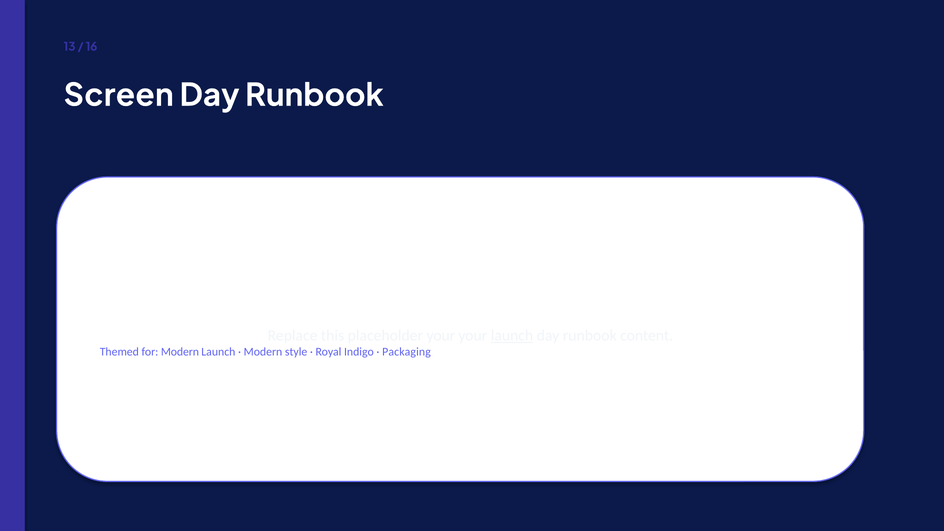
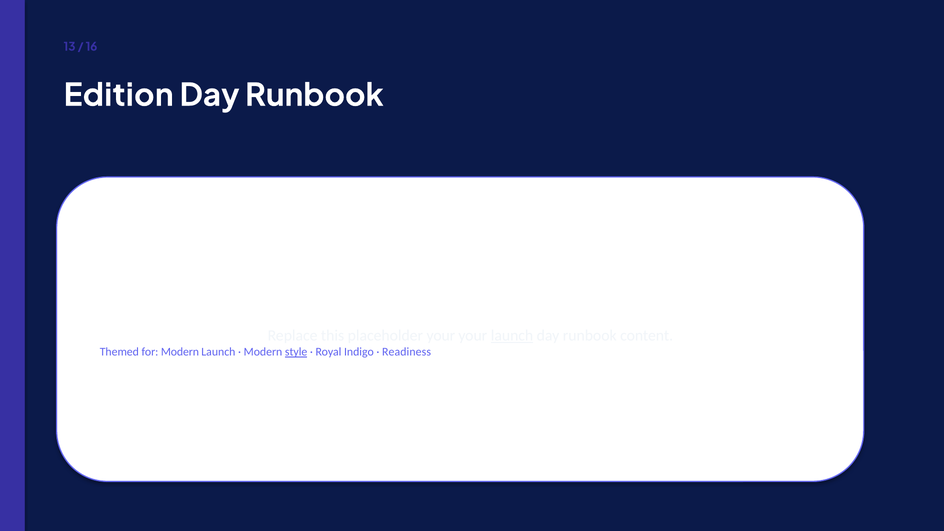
Screen: Screen -> Edition
style underline: none -> present
Packaging: Packaging -> Readiness
